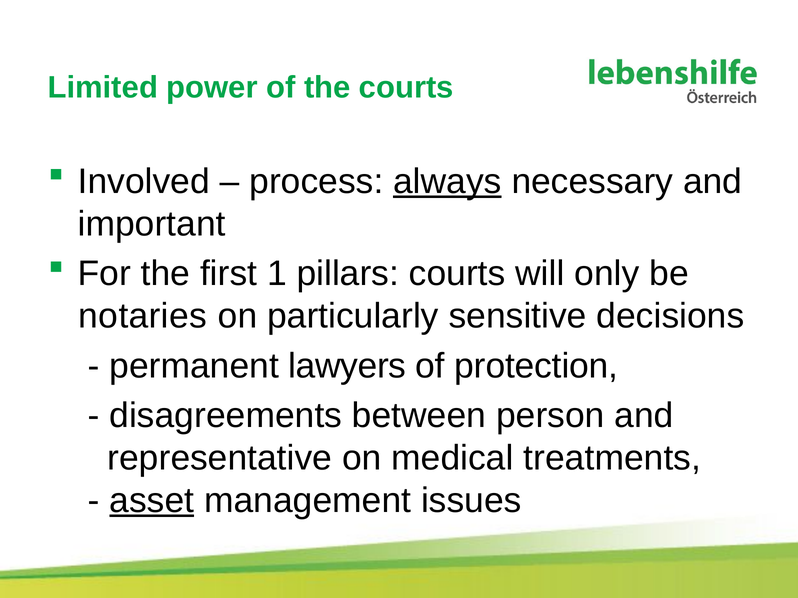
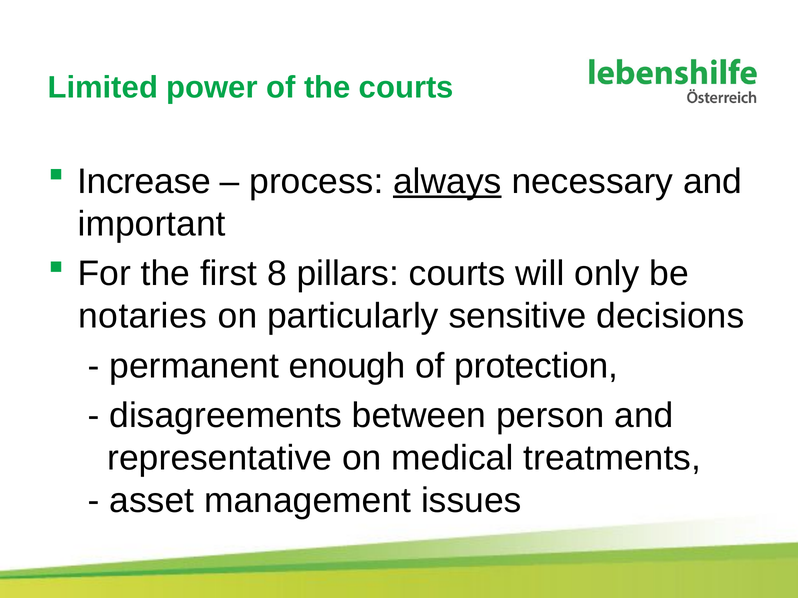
Involved: Involved -> Increase
1: 1 -> 8
lawyers: lawyers -> enough
asset underline: present -> none
